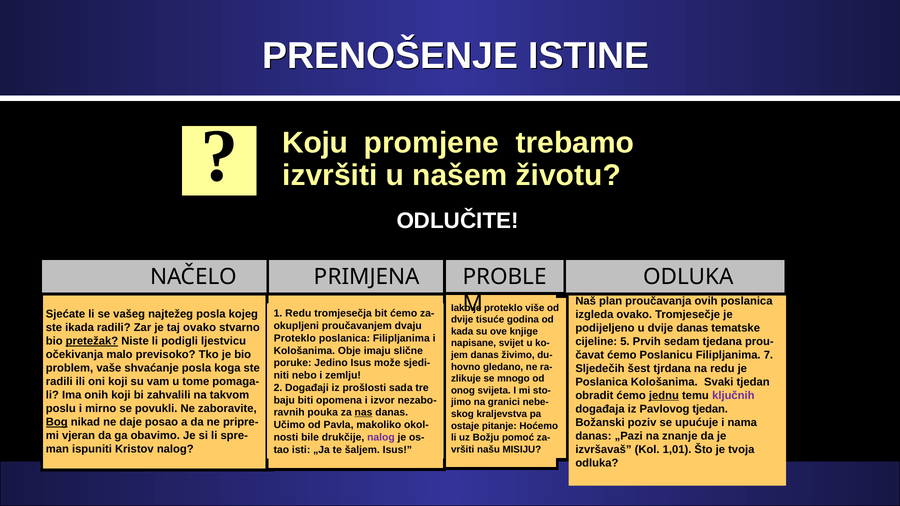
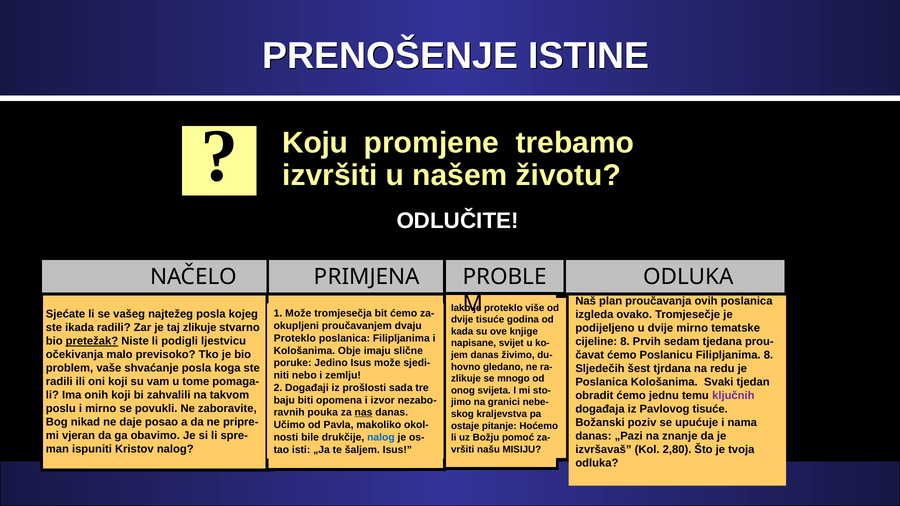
1 Redu: Redu -> Može
taj ovako: ovako -> zlikuje
dvije danas: danas -> mirno
cijeline 5: 5 -> 8
Filipljanima 7: 7 -> 8
jednu underline: present -> none
Pavlovog tjedan: tjedan -> tisuće
Bog underline: present -> none
nalog at (381, 437) colour: purple -> blue
1,01: 1,01 -> 2,80
